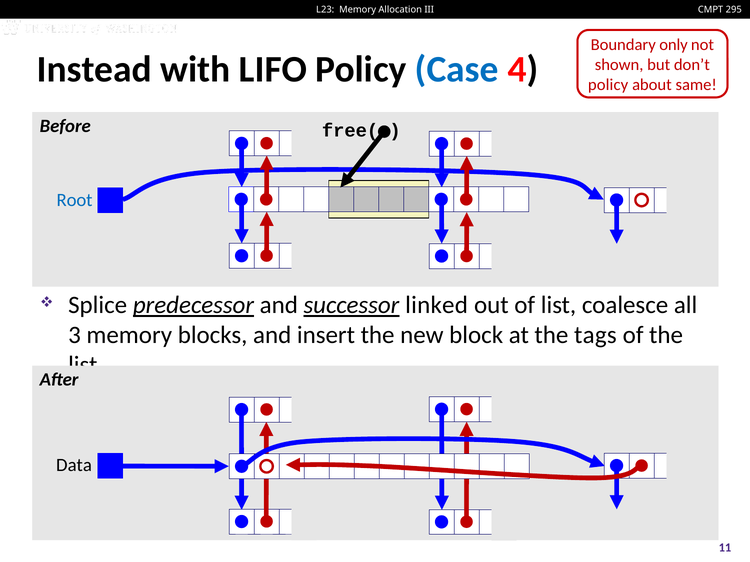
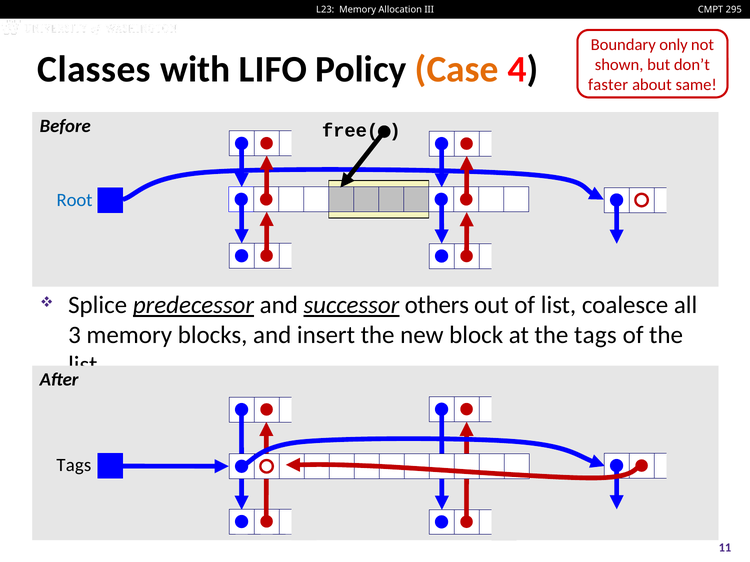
Instead: Instead -> Classes
Case colour: blue -> orange
policy at (608, 85): policy -> faster
linked: linked -> others
Data at (74, 466): Data -> Tags
